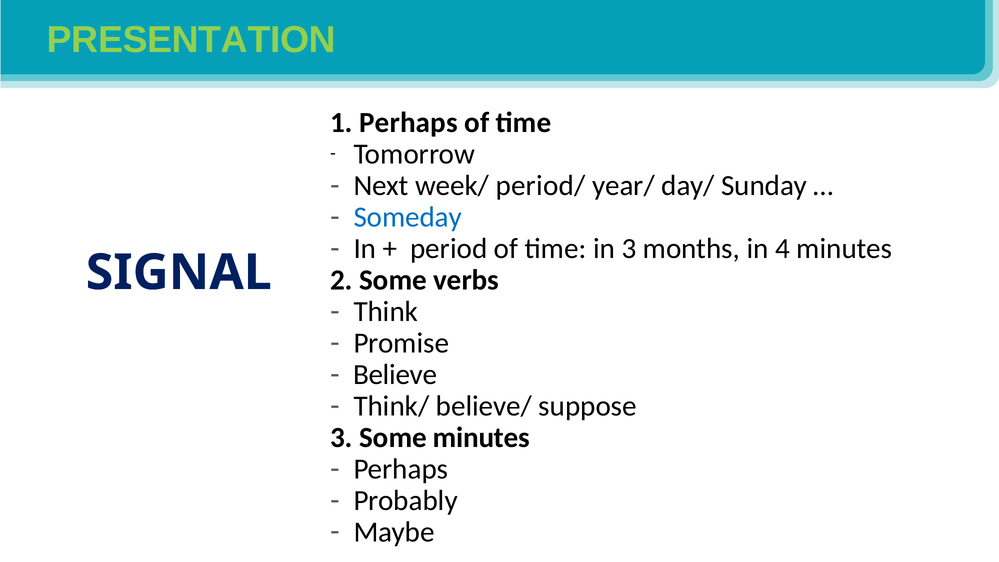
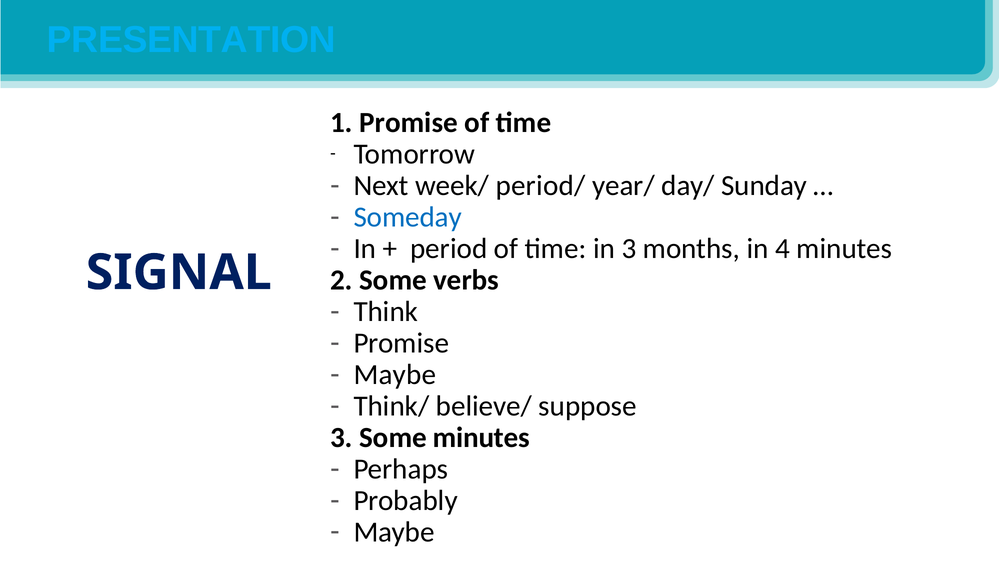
PRESENTATION colour: light green -> light blue
1 Perhaps: Perhaps -> Promise
Believe at (395, 375): Believe -> Maybe
